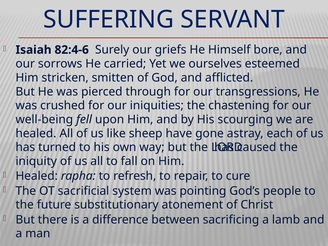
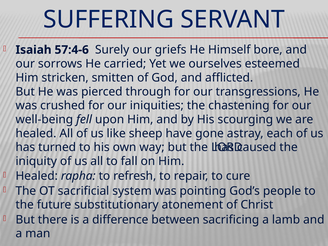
82:4-6: 82:4-6 -> 57:4-6
